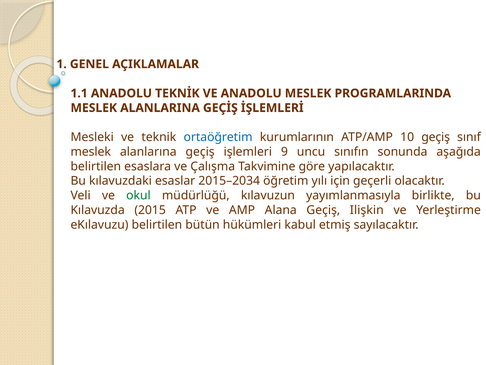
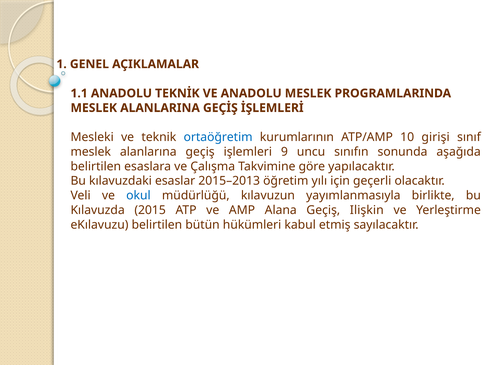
10 geçiş: geçiş -> girişi
2015–2034: 2015–2034 -> 2015–2013
okul colour: green -> blue
